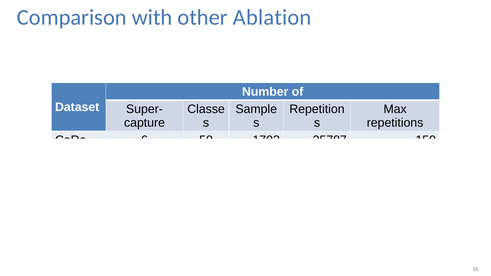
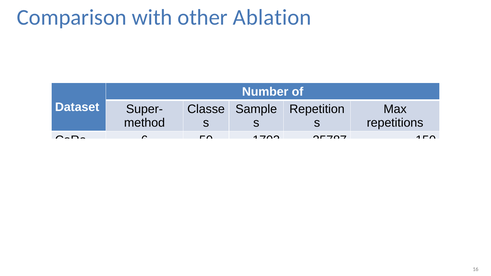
capture: capture -> method
